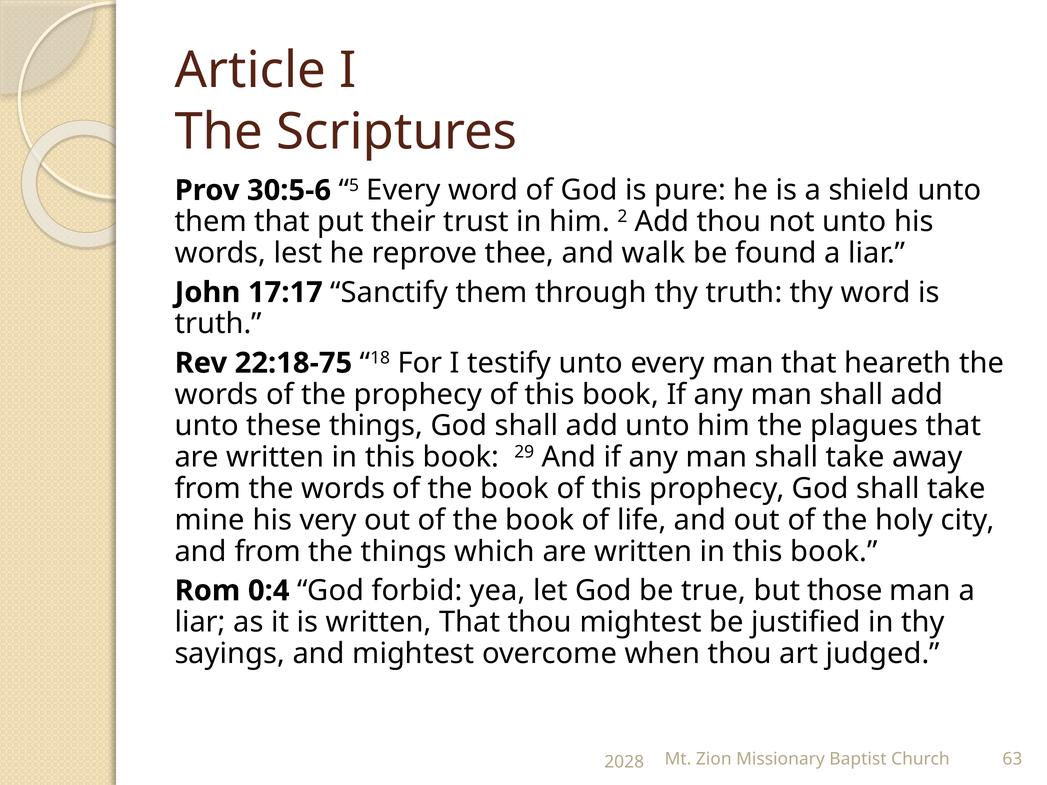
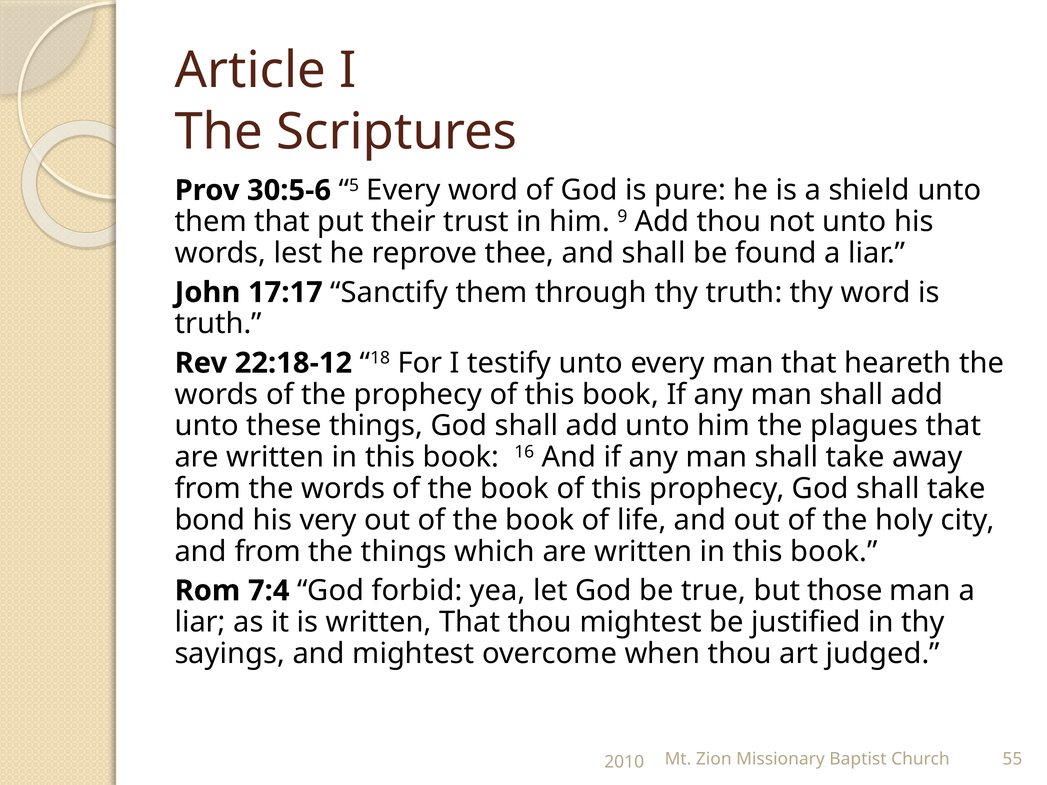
2: 2 -> 9
and walk: walk -> shall
22:18-75: 22:18-75 -> 22:18-12
29: 29 -> 16
mine: mine -> bond
0:4: 0:4 -> 7:4
63: 63 -> 55
2028: 2028 -> 2010
